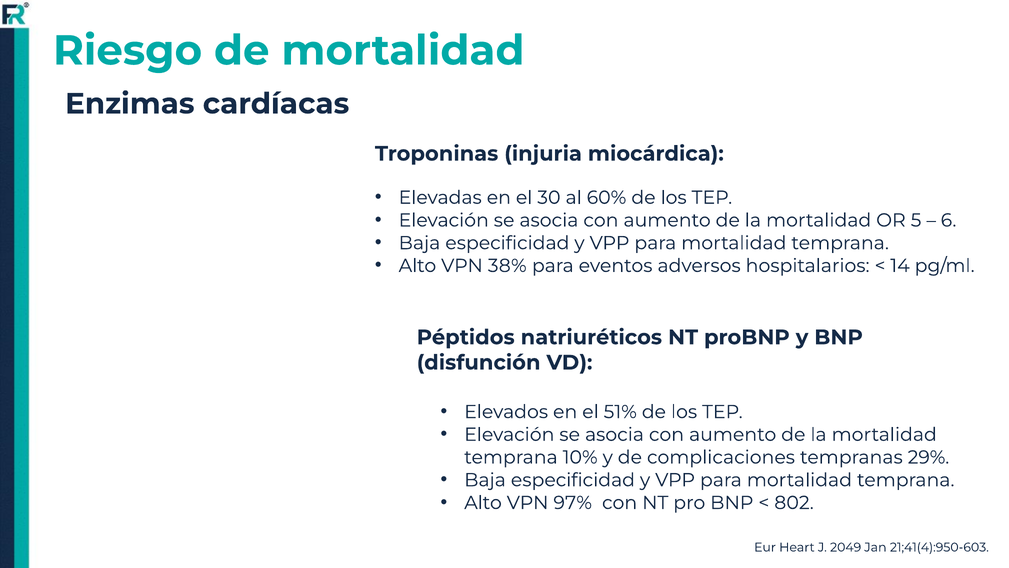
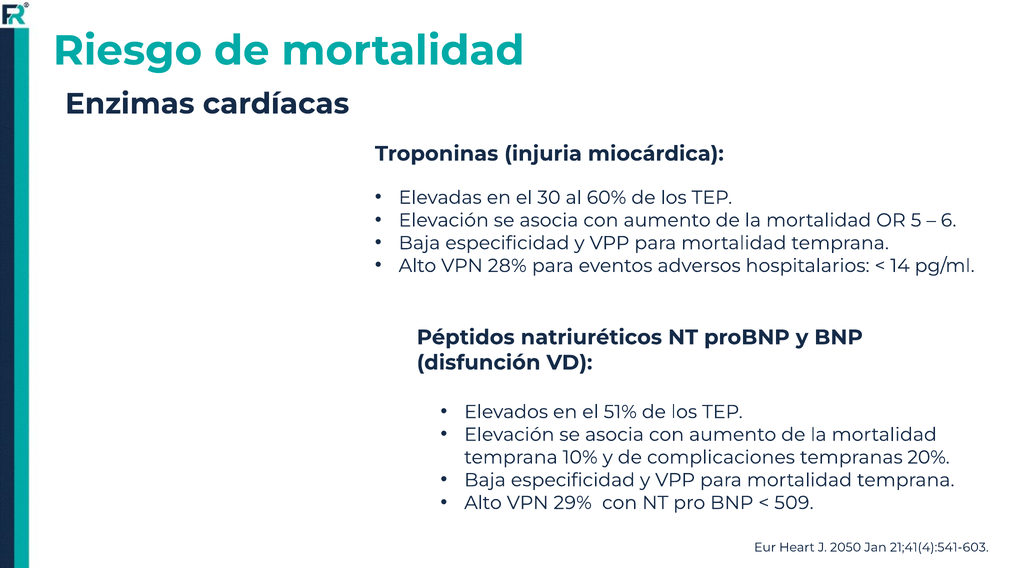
38%: 38% -> 28%
29%: 29% -> 20%
97%: 97% -> 29%
802: 802 -> 509
2049: 2049 -> 2050
21;41(4):950-603: 21;41(4):950-603 -> 21;41(4):541-603
